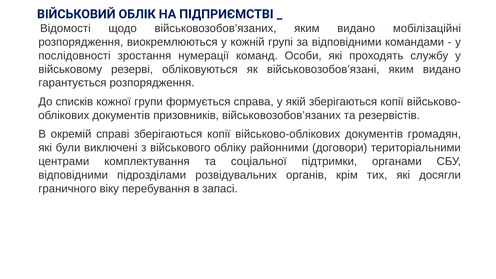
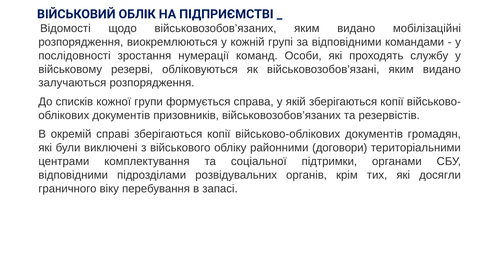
гарантується: гарантується -> залучаються
